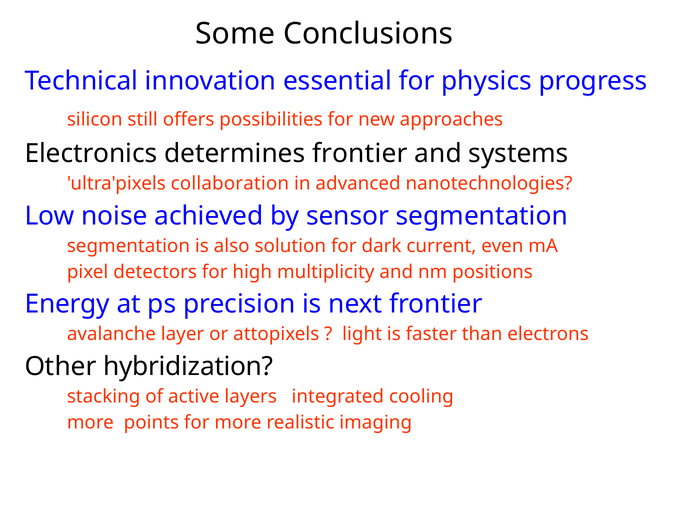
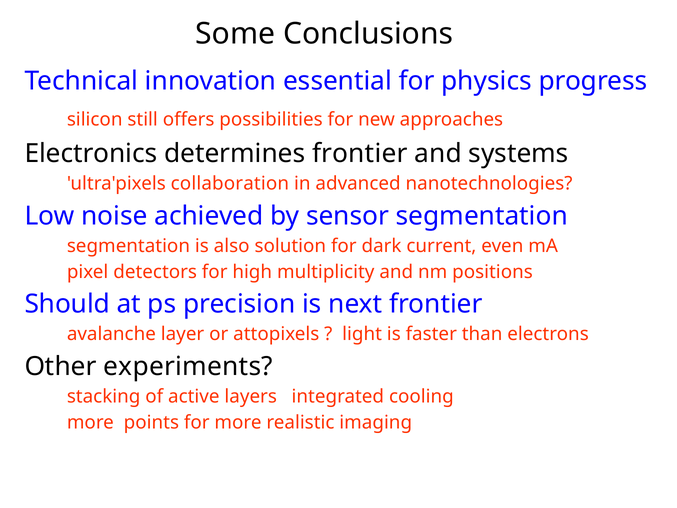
Energy: Energy -> Should
hybridization: hybridization -> experiments
